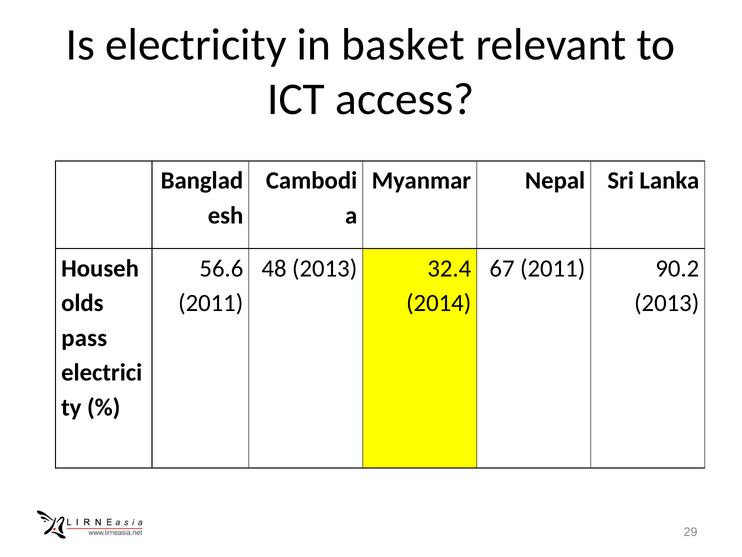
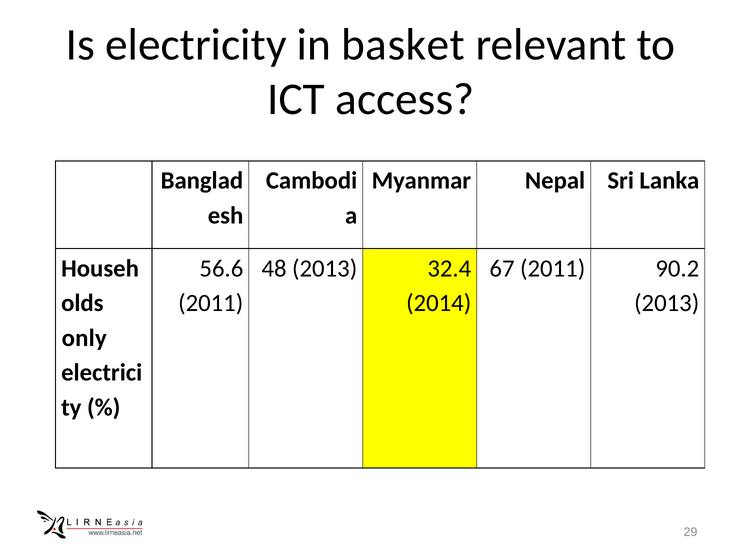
pass: pass -> only
